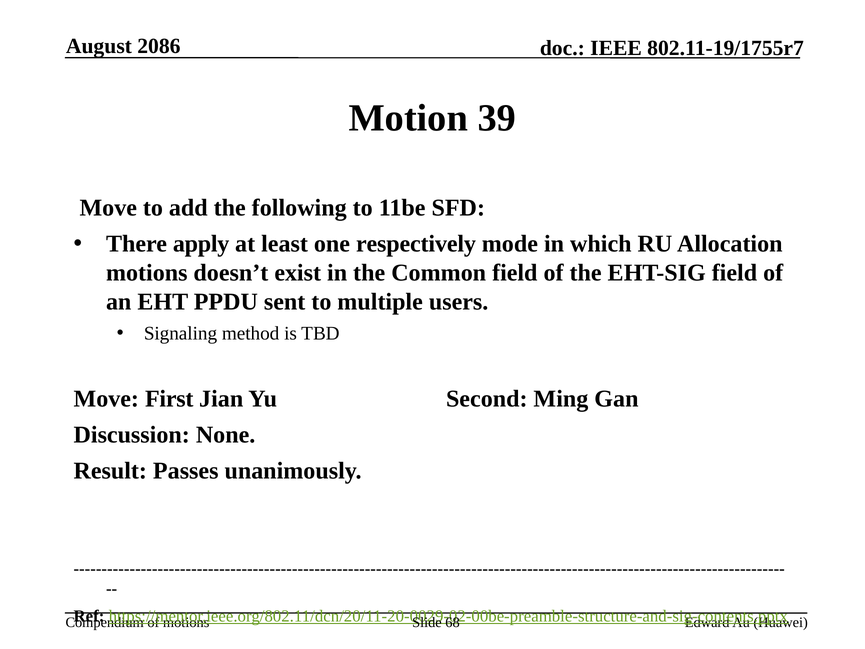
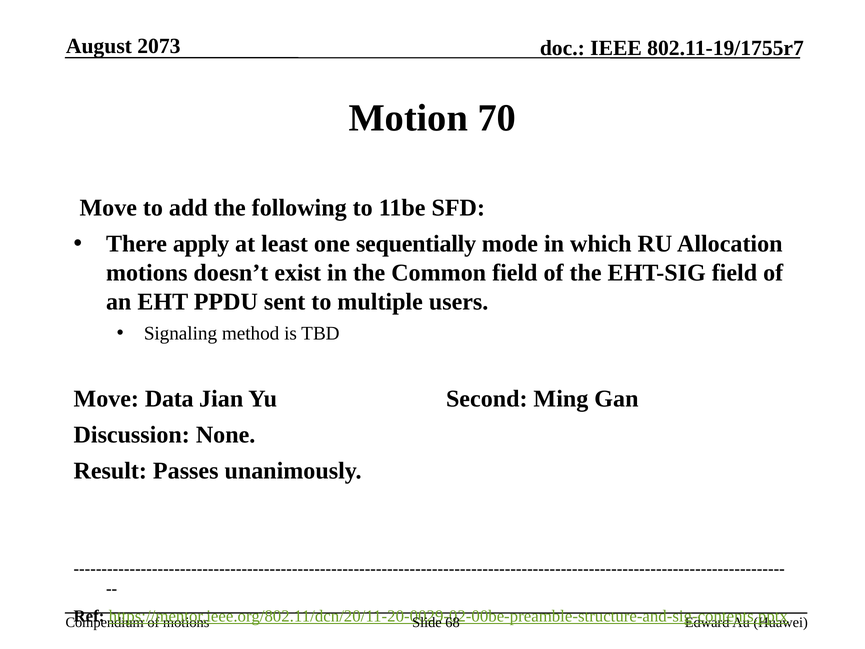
2086: 2086 -> 2073
39: 39 -> 70
respectively: respectively -> sequentially
First: First -> Data
